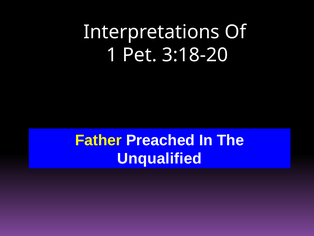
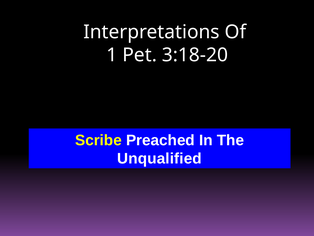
Father: Father -> Scribe
